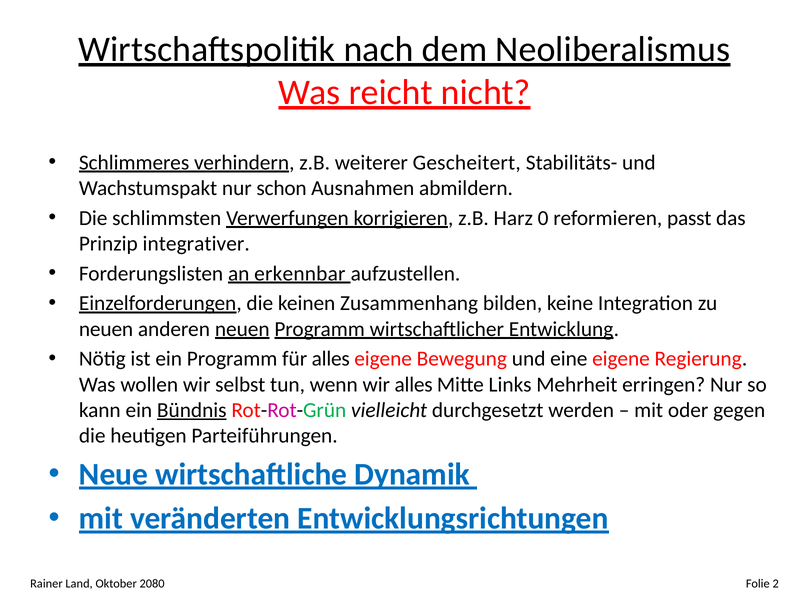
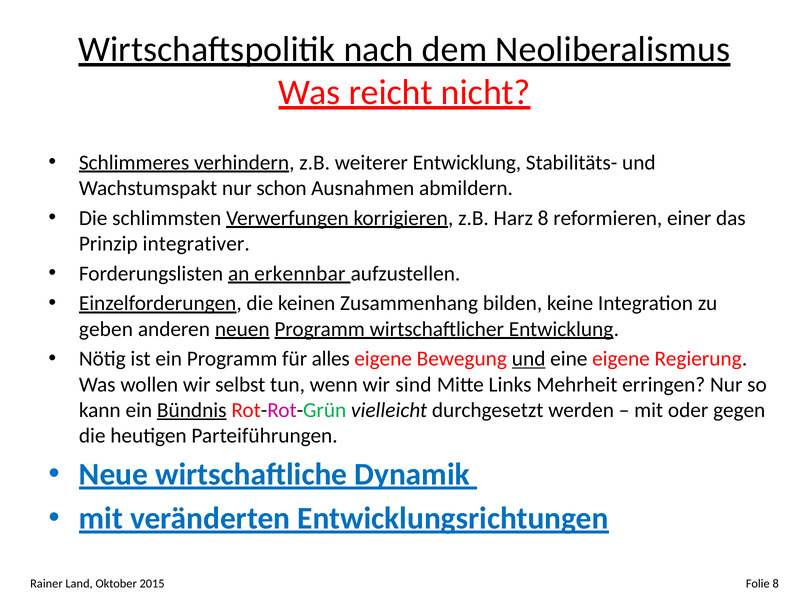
weiterer Gescheitert: Gescheitert -> Entwicklung
Harz 0: 0 -> 8
passt: passt -> einer
neuen at (106, 329): neuen -> geben
und at (529, 359) underline: none -> present
wir alles: alles -> sind
2080: 2080 -> 2015
Folie 2: 2 -> 8
